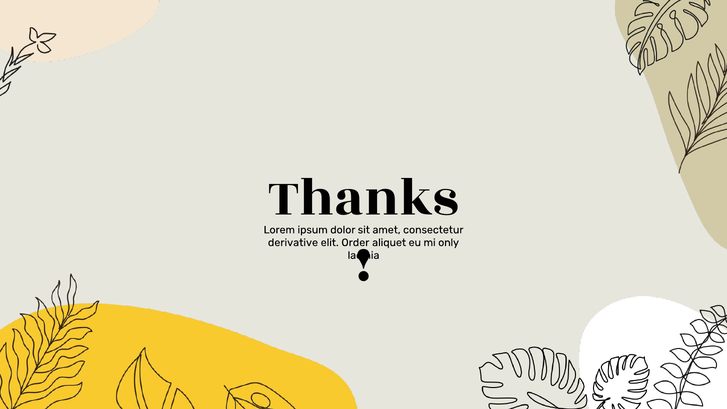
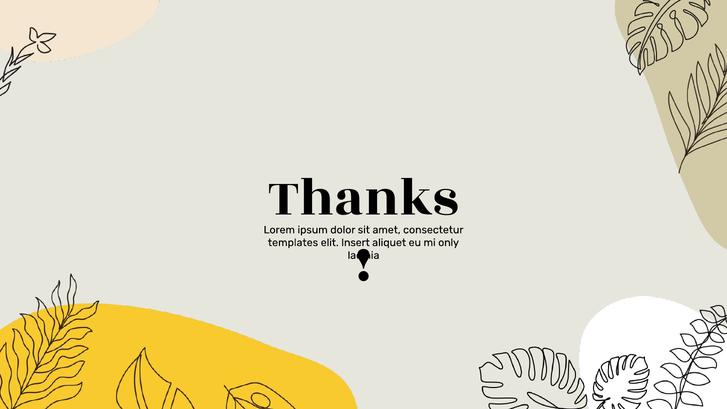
derivative: derivative -> templates
Order: Order -> Insert
